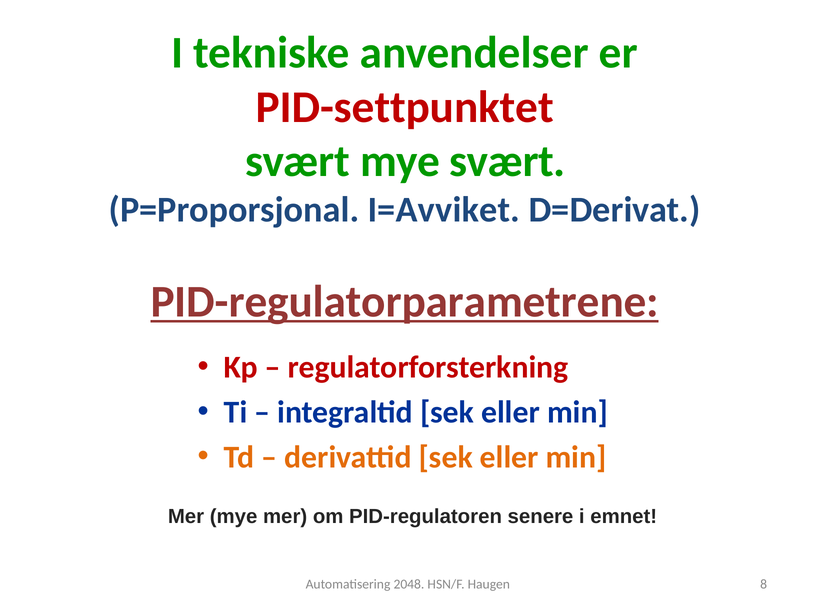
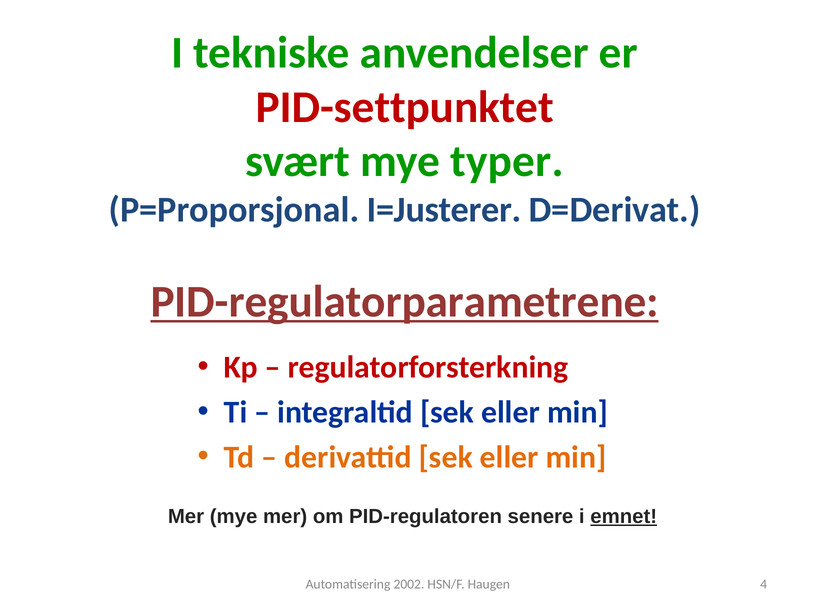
mye svært: svært -> typer
I=Avviket: I=Avviket -> I=Justerer
emnet underline: none -> present
2048: 2048 -> 2002
8: 8 -> 4
